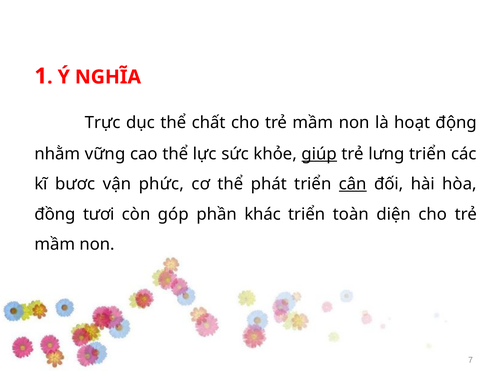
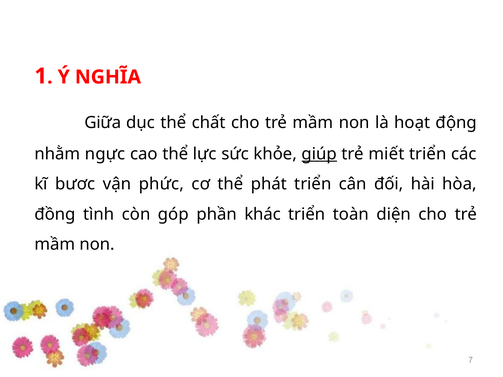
Trực: Trực -> Giữa
vững: vững -> ngực
lưng: lưng -> miết
cân underline: present -> none
tươi: tươi -> tình
